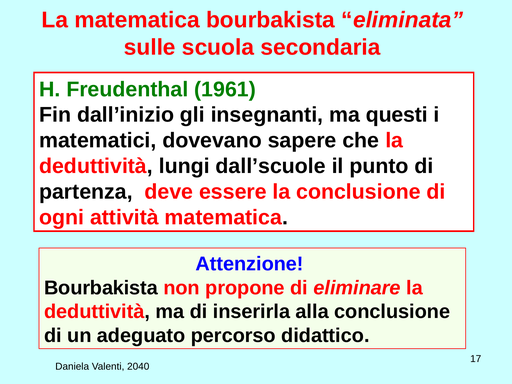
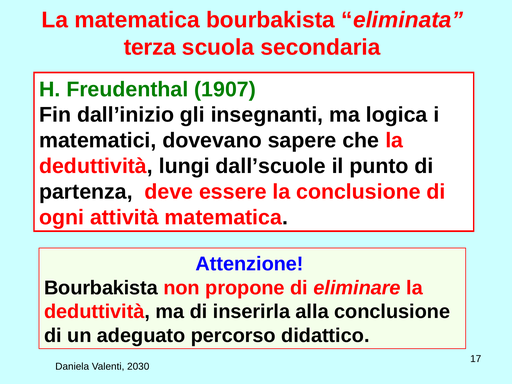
sulle: sulle -> terza
1961: 1961 -> 1907
questi: questi -> logica
2040: 2040 -> 2030
